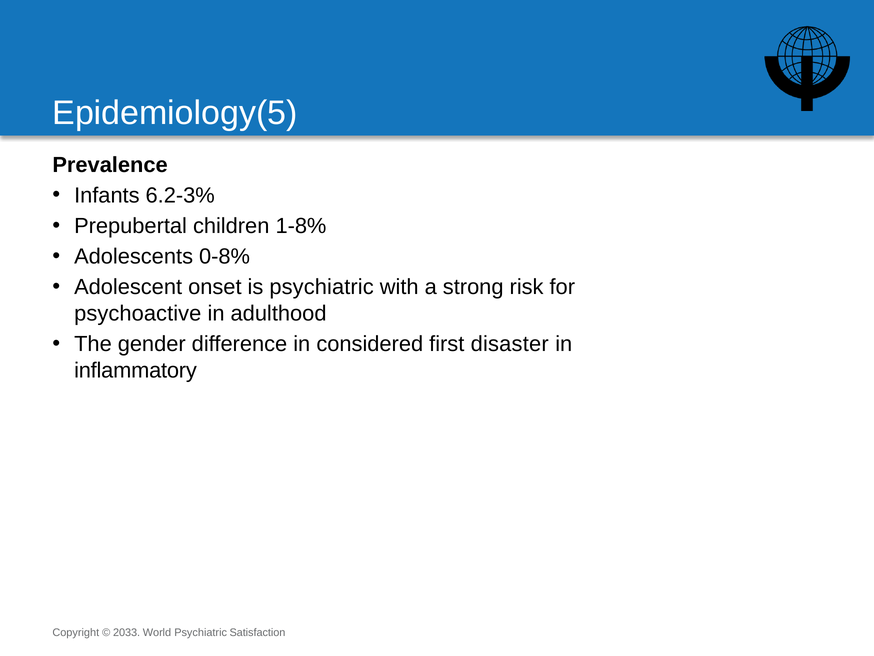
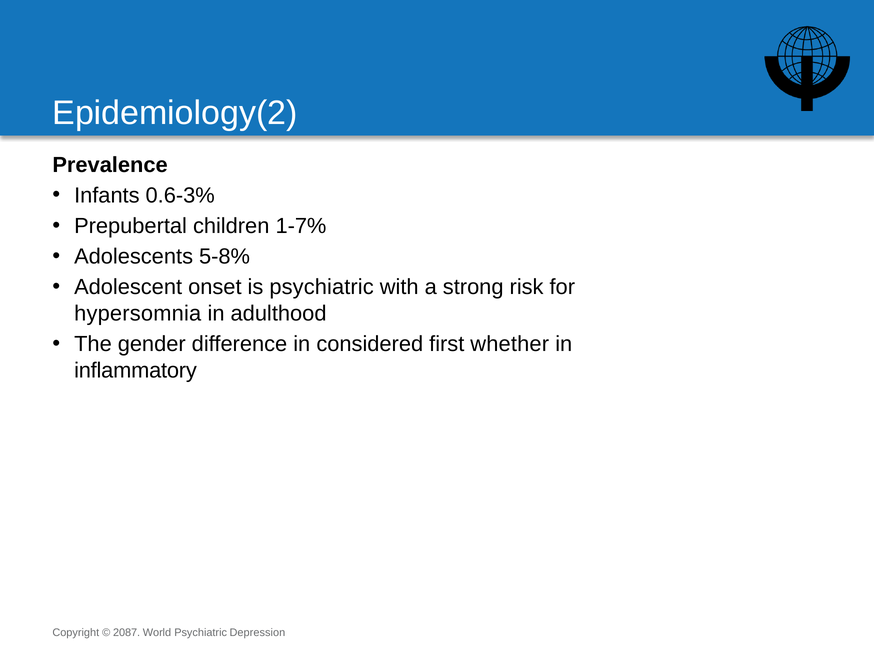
Epidemiology(5: Epidemiology(5 -> Epidemiology(2
6.2-3%: 6.2-3% -> 0.6-3%
1-8%: 1-8% -> 1-7%
0-8%: 0-8% -> 5-8%
psychoactive: psychoactive -> hypersomnia
disaster: disaster -> whether
2033: 2033 -> 2087
Satisfaction: Satisfaction -> Depression
